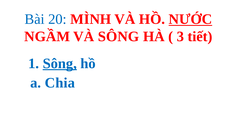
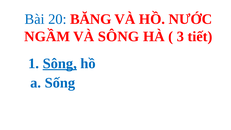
MÌNH: MÌNH -> BĂNG
NƯỚC underline: present -> none
Chia: Chia -> Sống
